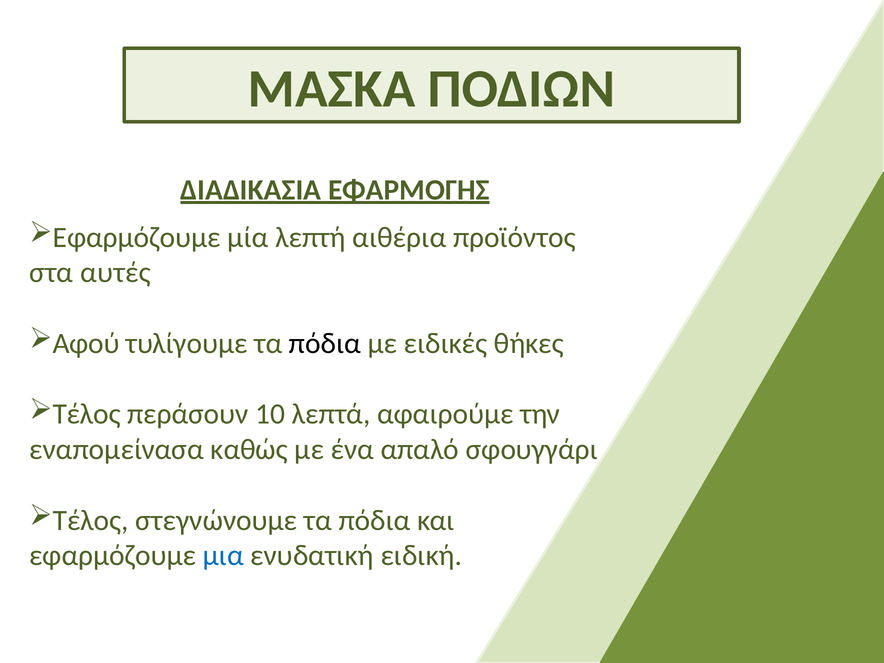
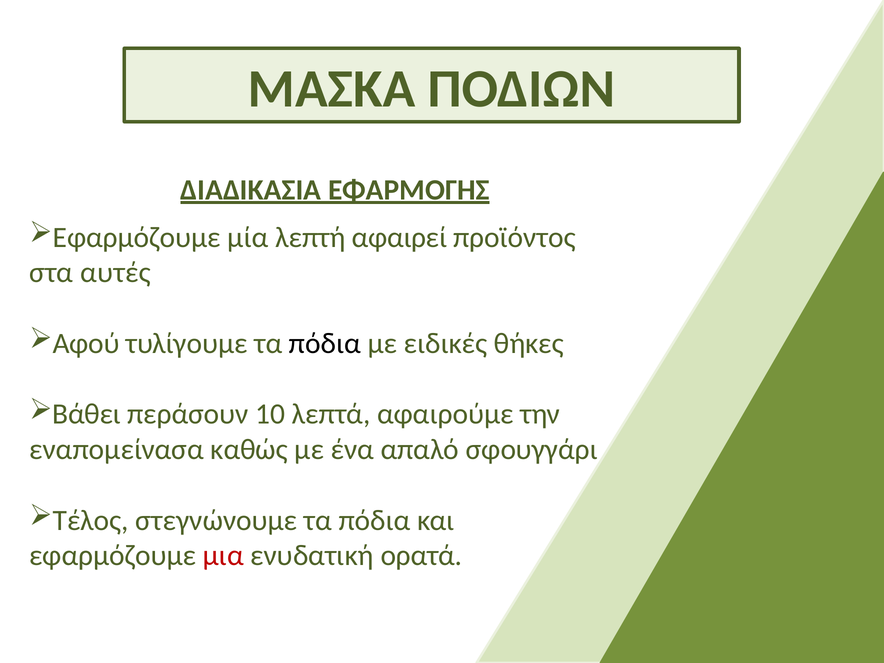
αιθέρια: αιθέρια -> αφαιρεί
Τέλος at (87, 414): Τέλος -> Βάθει
μια colour: blue -> red
ειδική: ειδική -> ορατά
